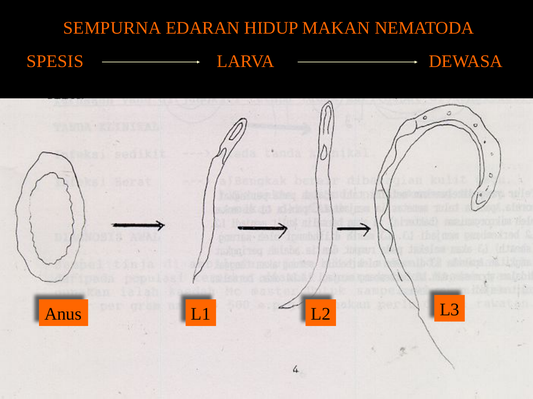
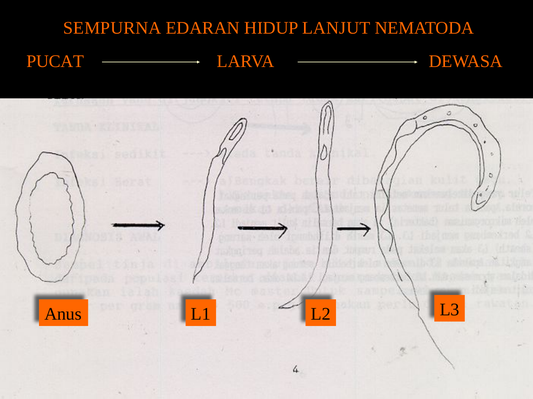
MAKAN: MAKAN -> LANJUT
SPESIS: SPESIS -> PUCAT
